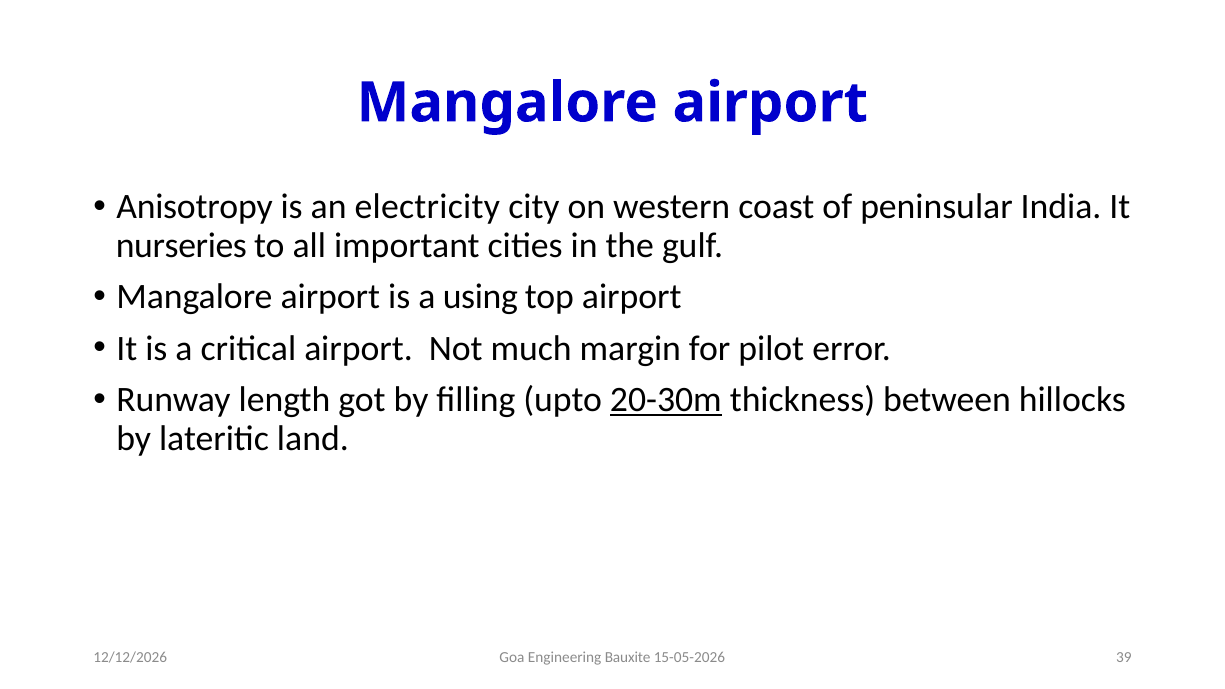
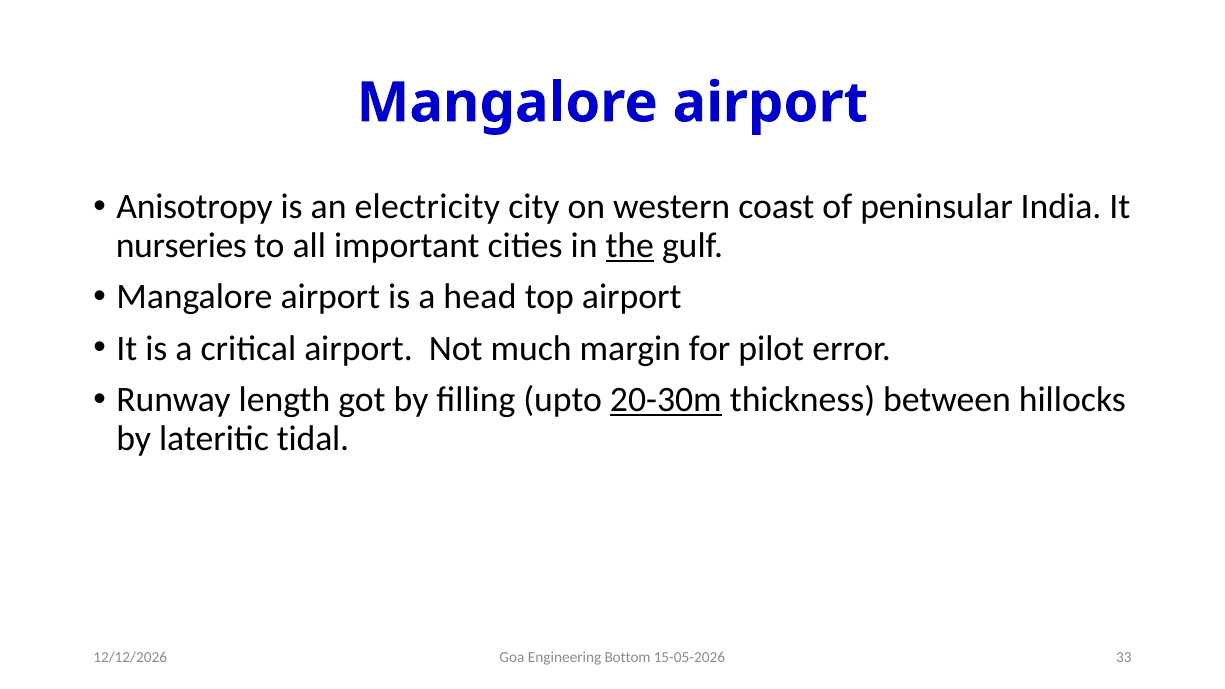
the underline: none -> present
using: using -> head
land: land -> tidal
Bauxite: Bauxite -> Bottom
39: 39 -> 33
